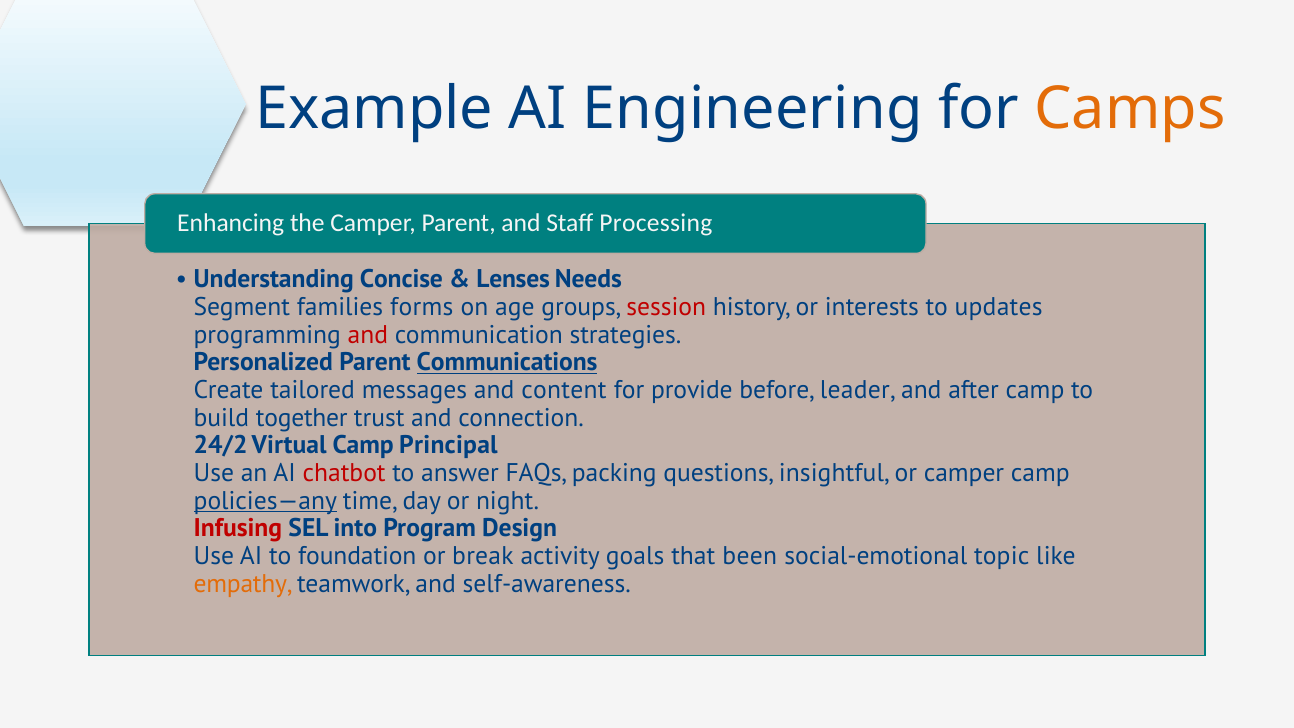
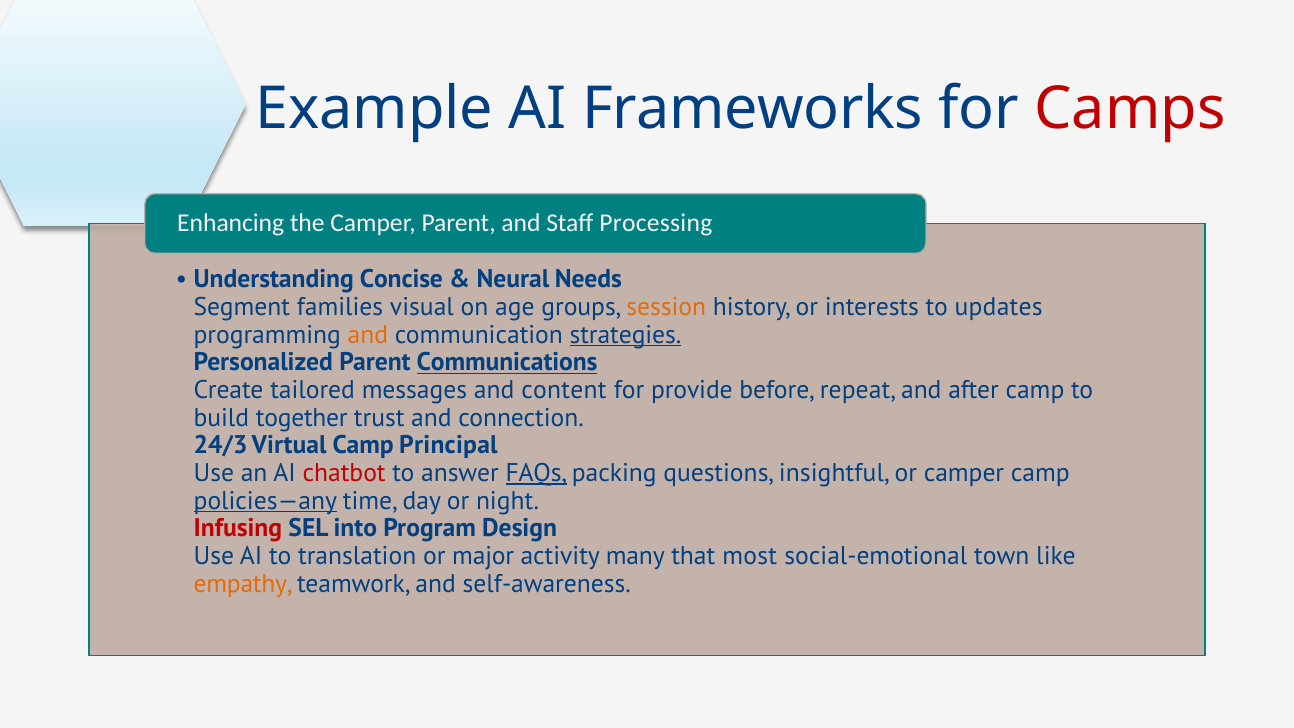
Engineering: Engineering -> Frameworks
Camps colour: orange -> red
Lenses: Lenses -> Neural
forms: forms -> visual
session colour: red -> orange
and at (368, 335) colour: red -> orange
strategies underline: none -> present
leader: leader -> repeat
24/2: 24/2 -> 24/3
FAQs underline: none -> present
foundation: foundation -> translation
break: break -> major
goals: goals -> many
been: been -> most
topic: topic -> town
